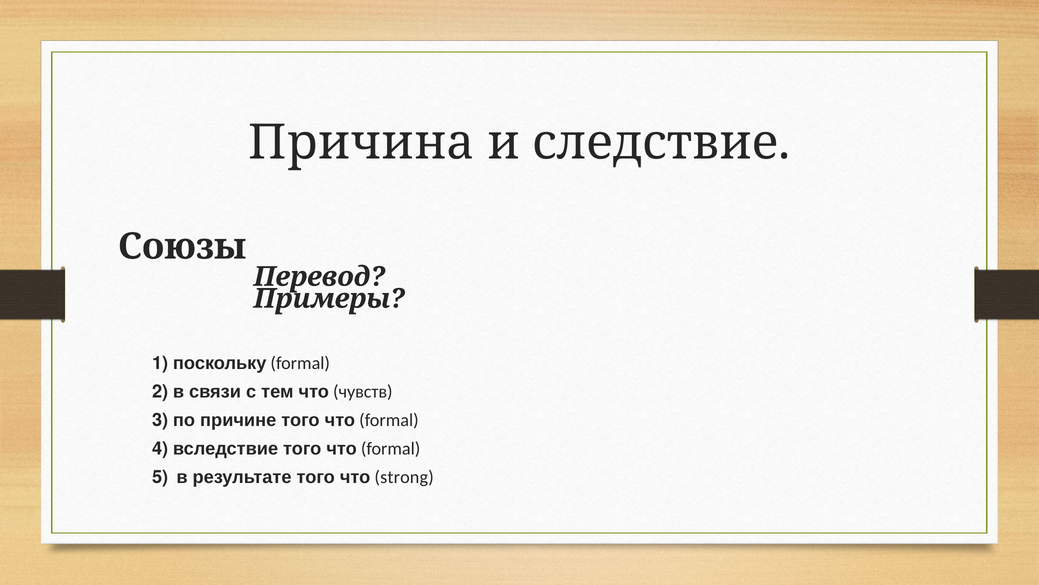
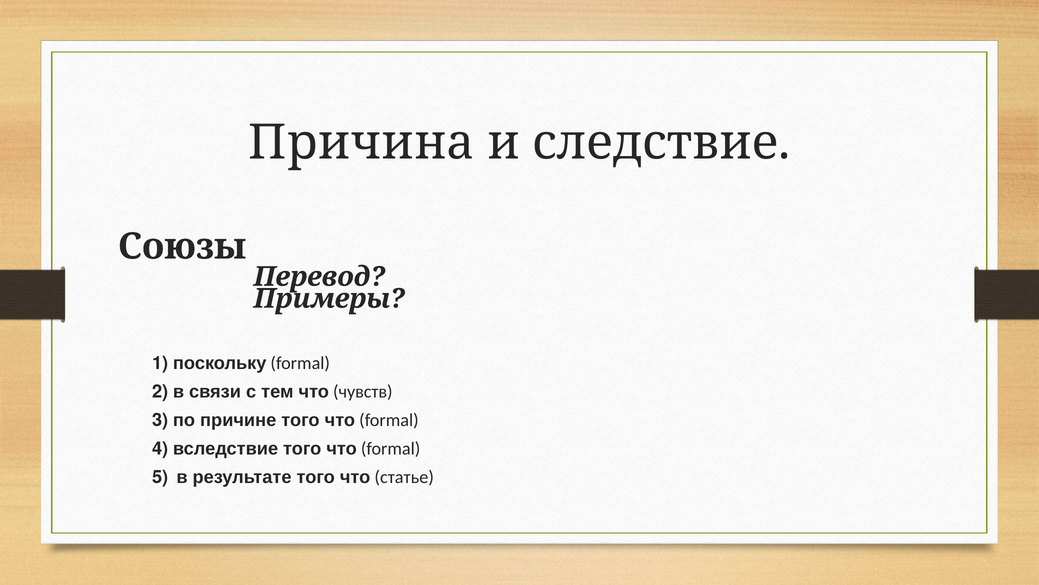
strong: strong -> статье
